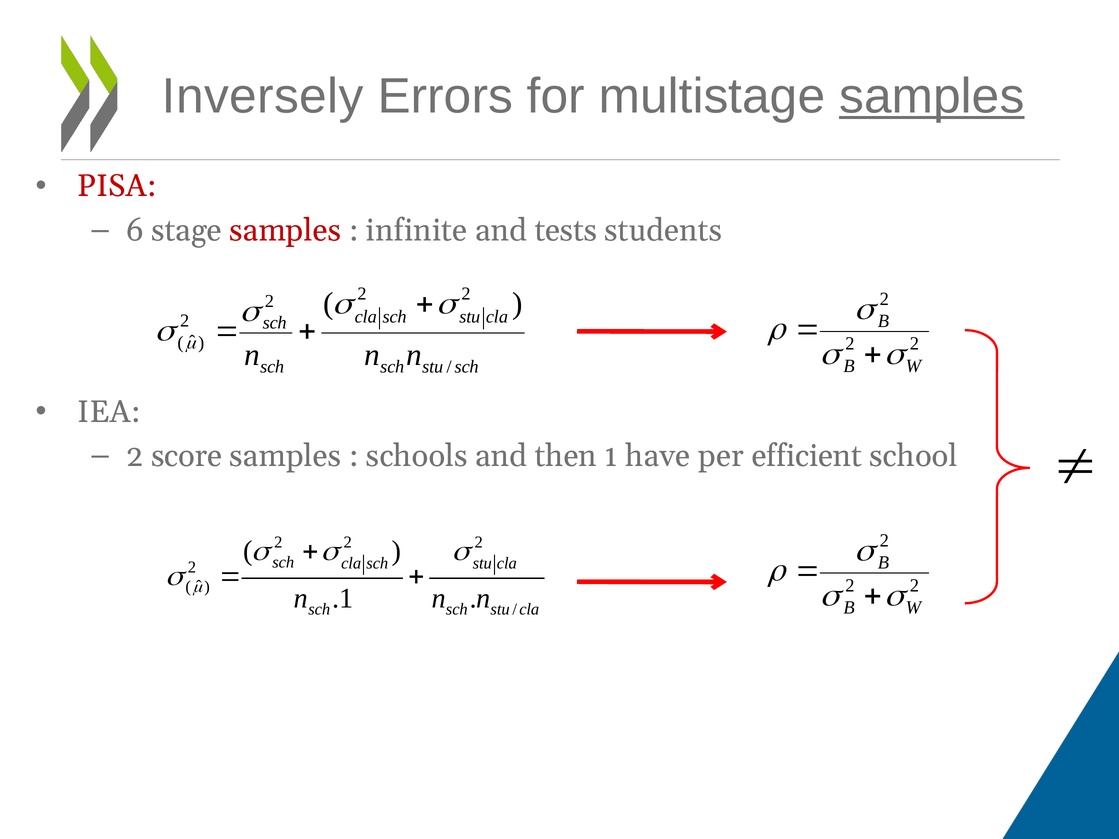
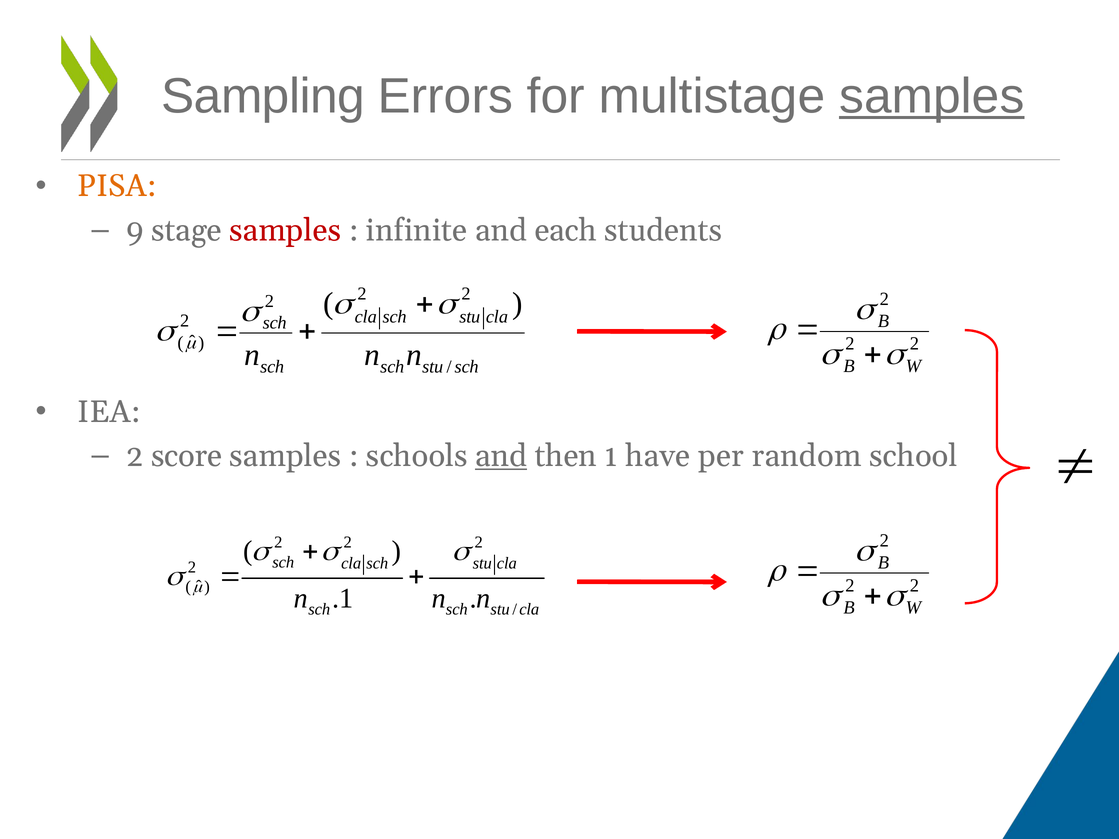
Inversely: Inversely -> Sampling
PISA colour: red -> orange
6: 6 -> 9
tests: tests -> each
and at (501, 456) underline: none -> present
efficient: efficient -> random
